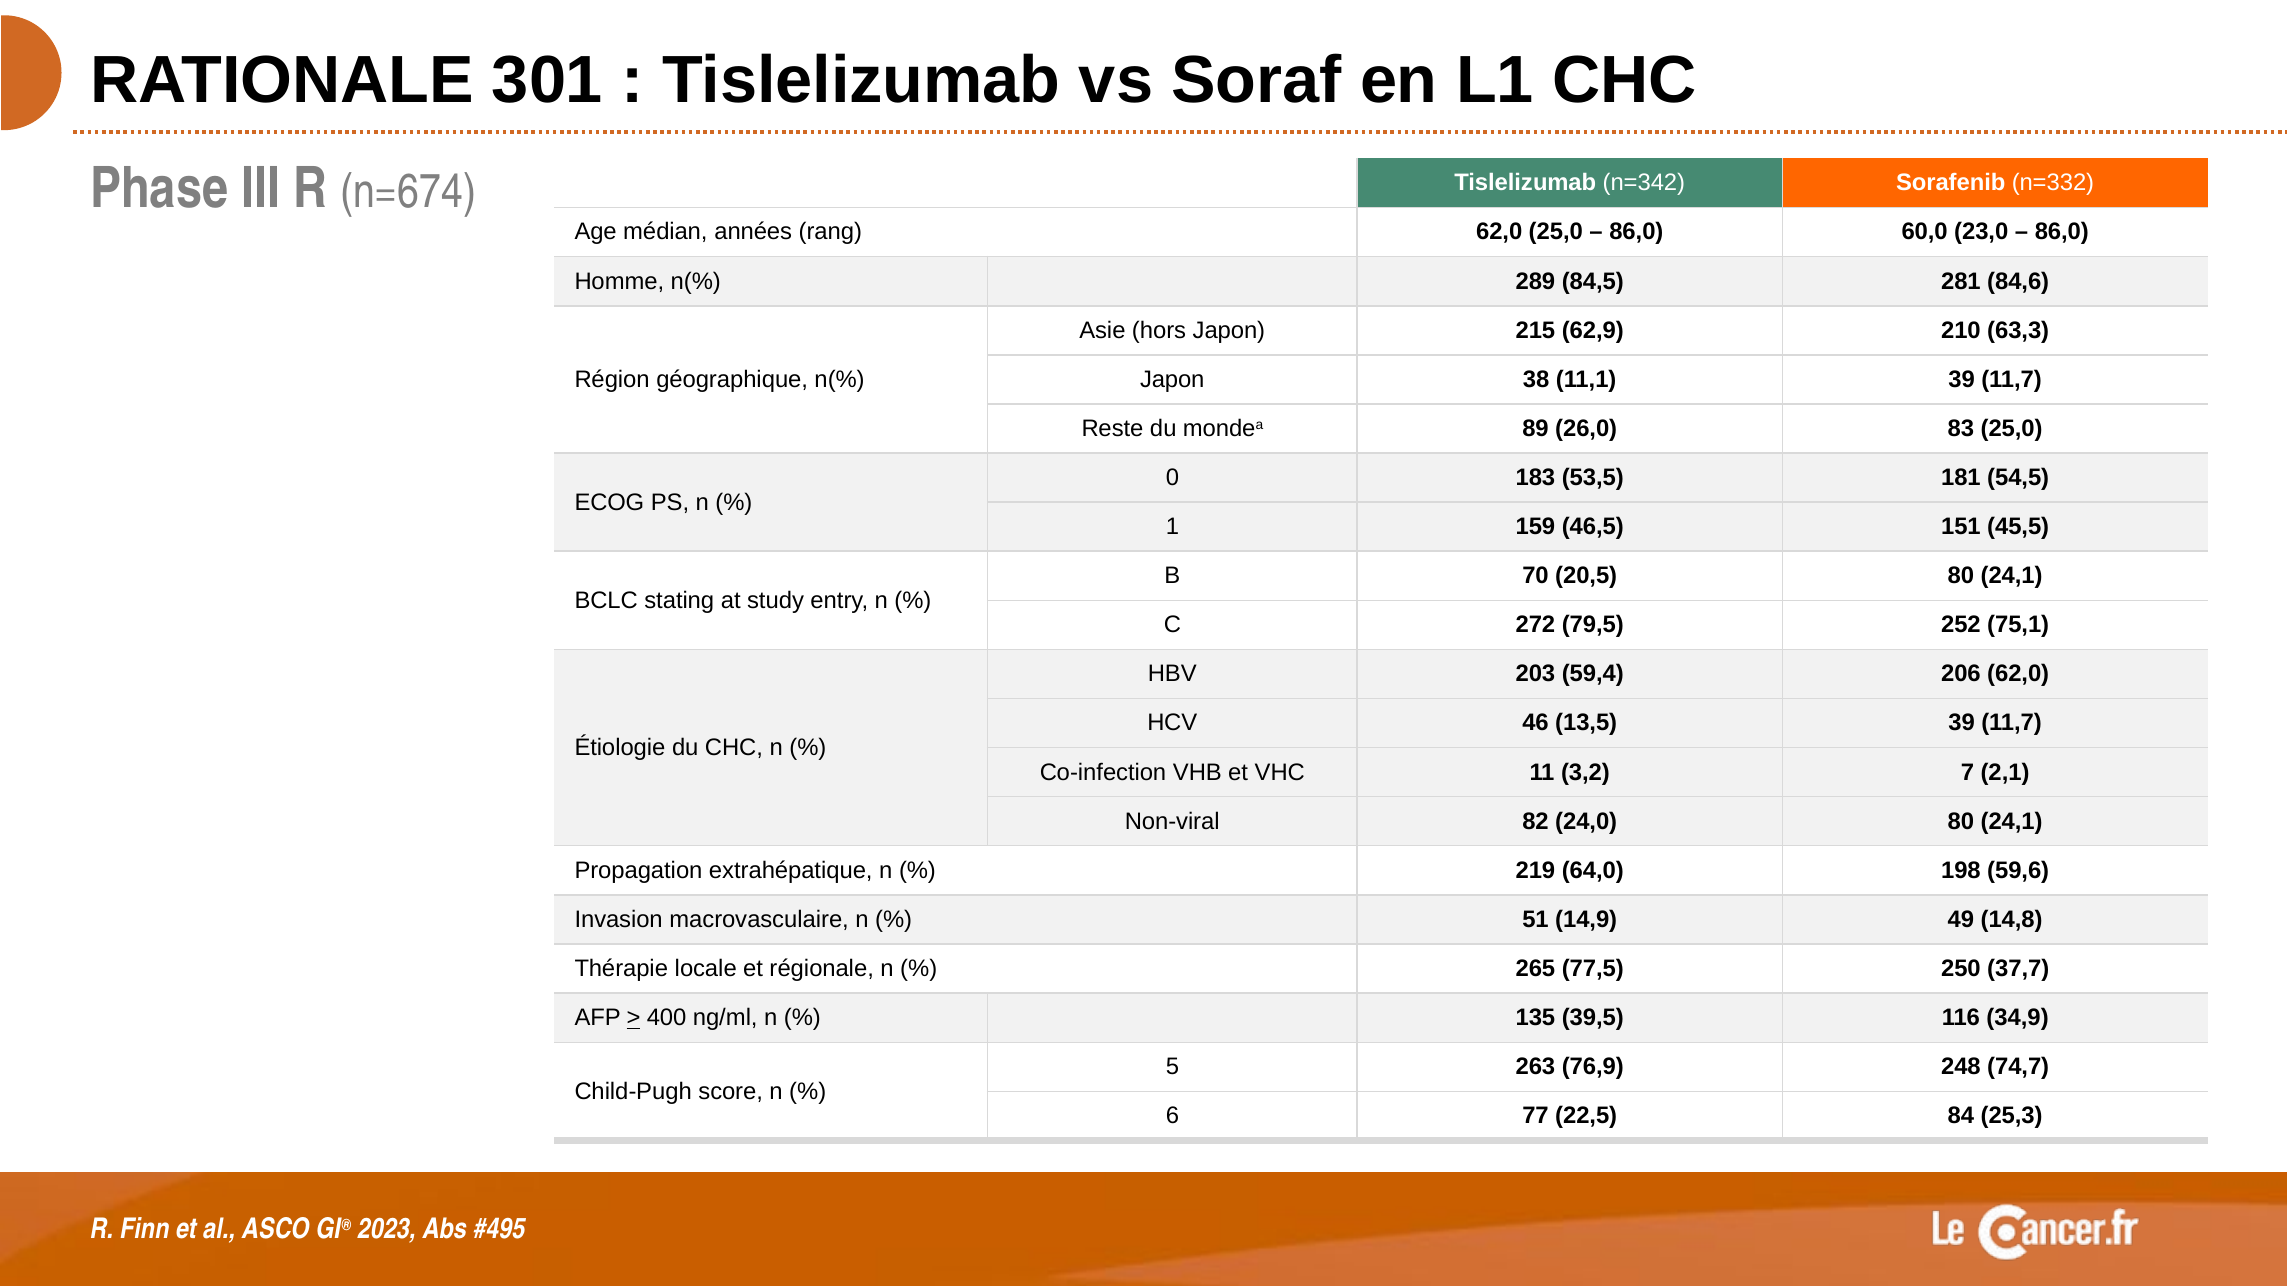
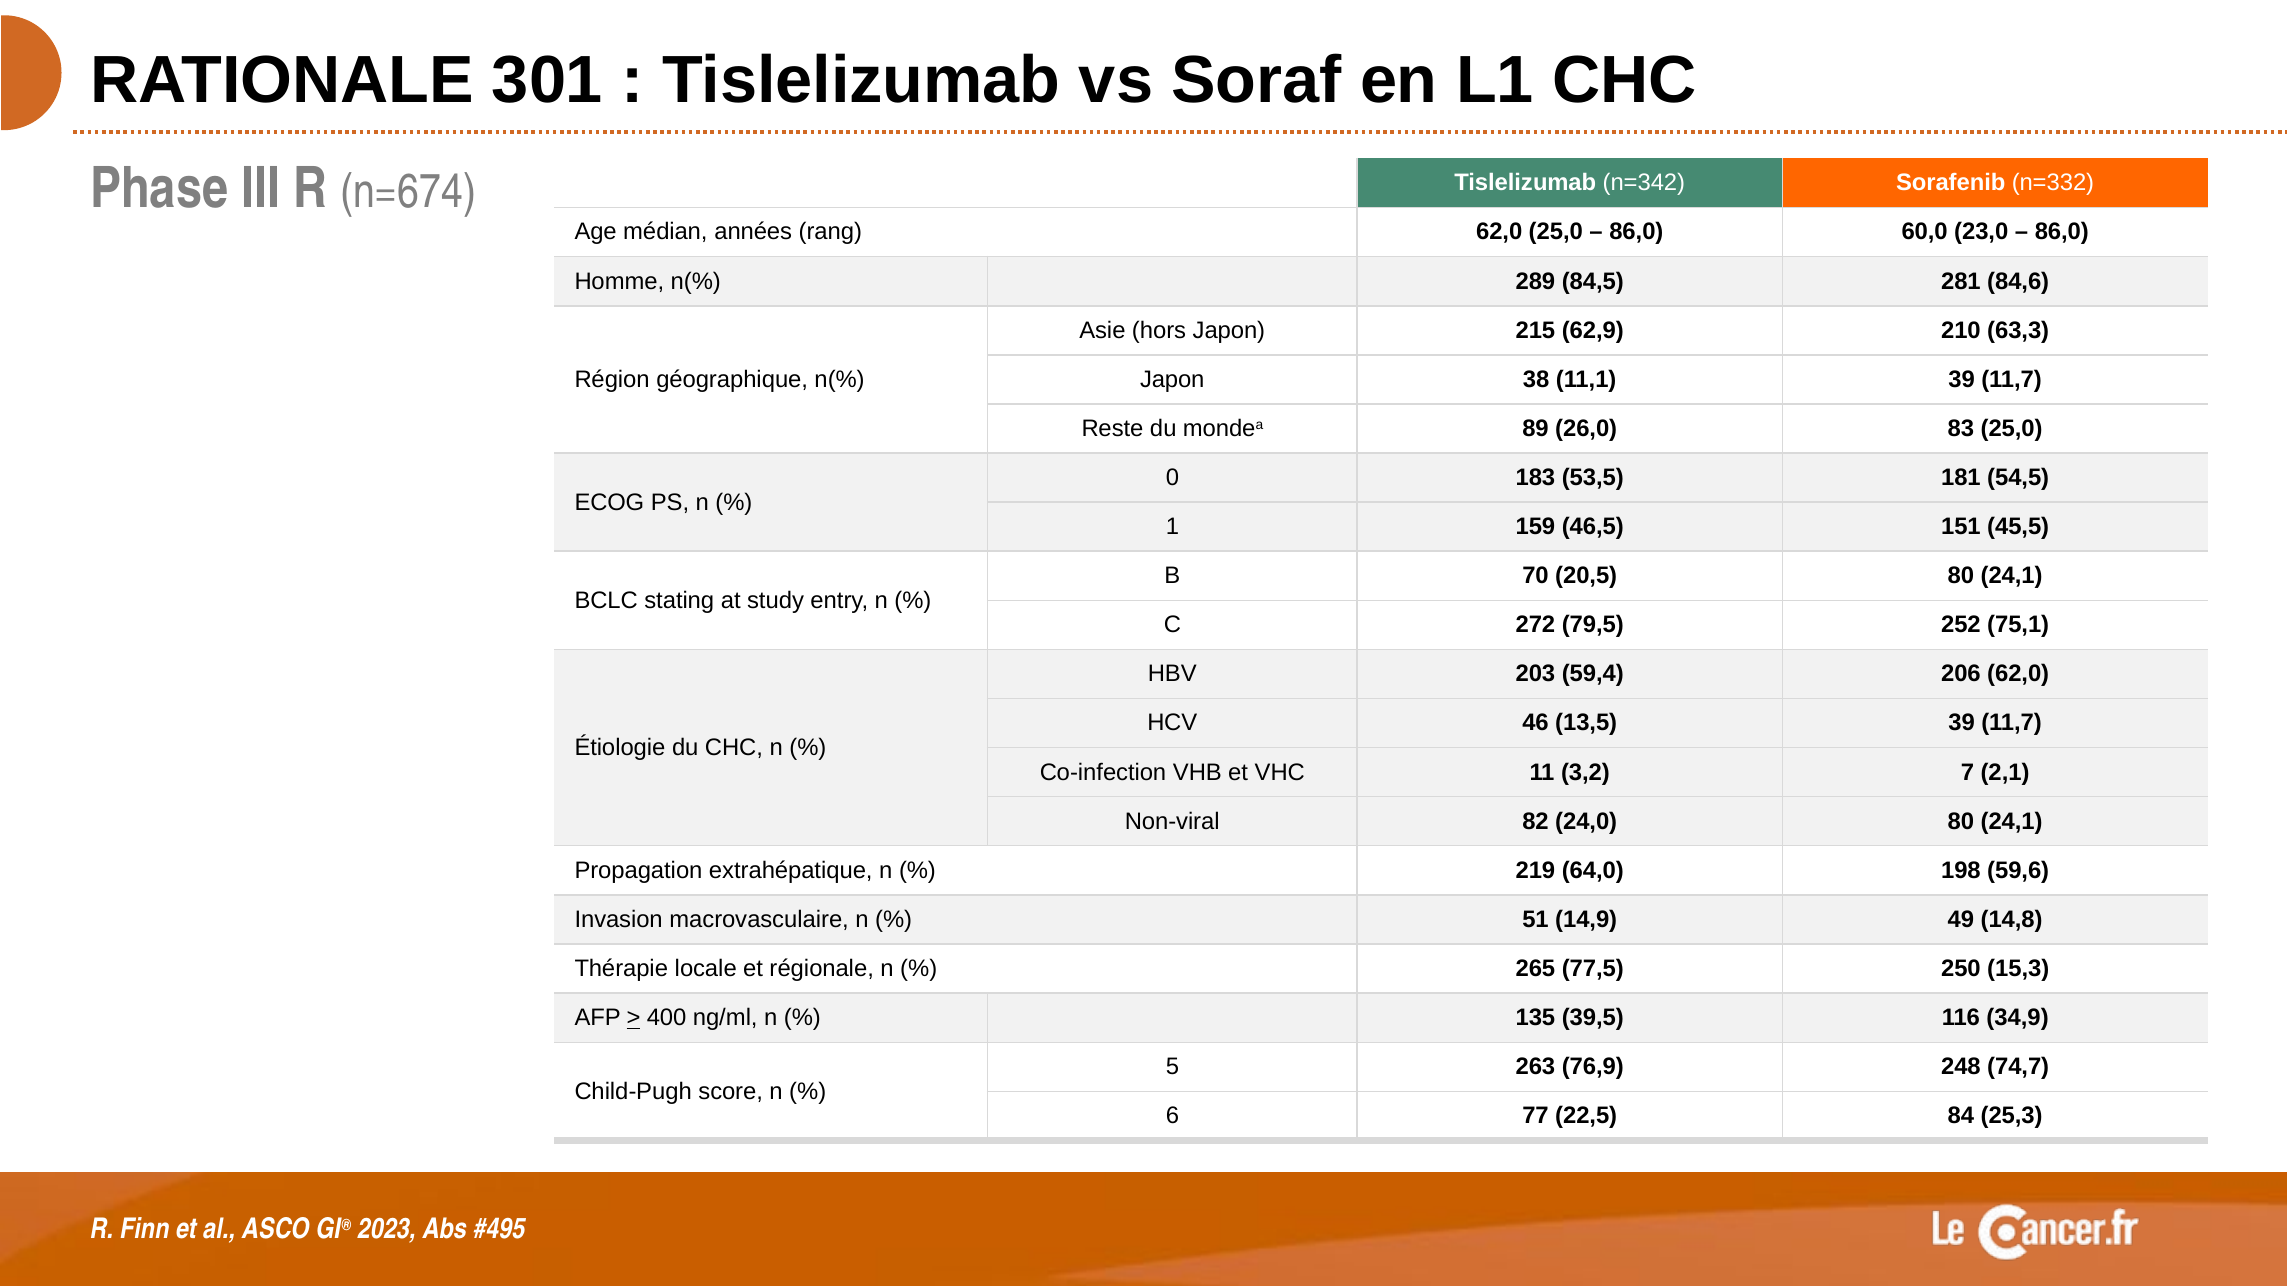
37,7: 37,7 -> 15,3
